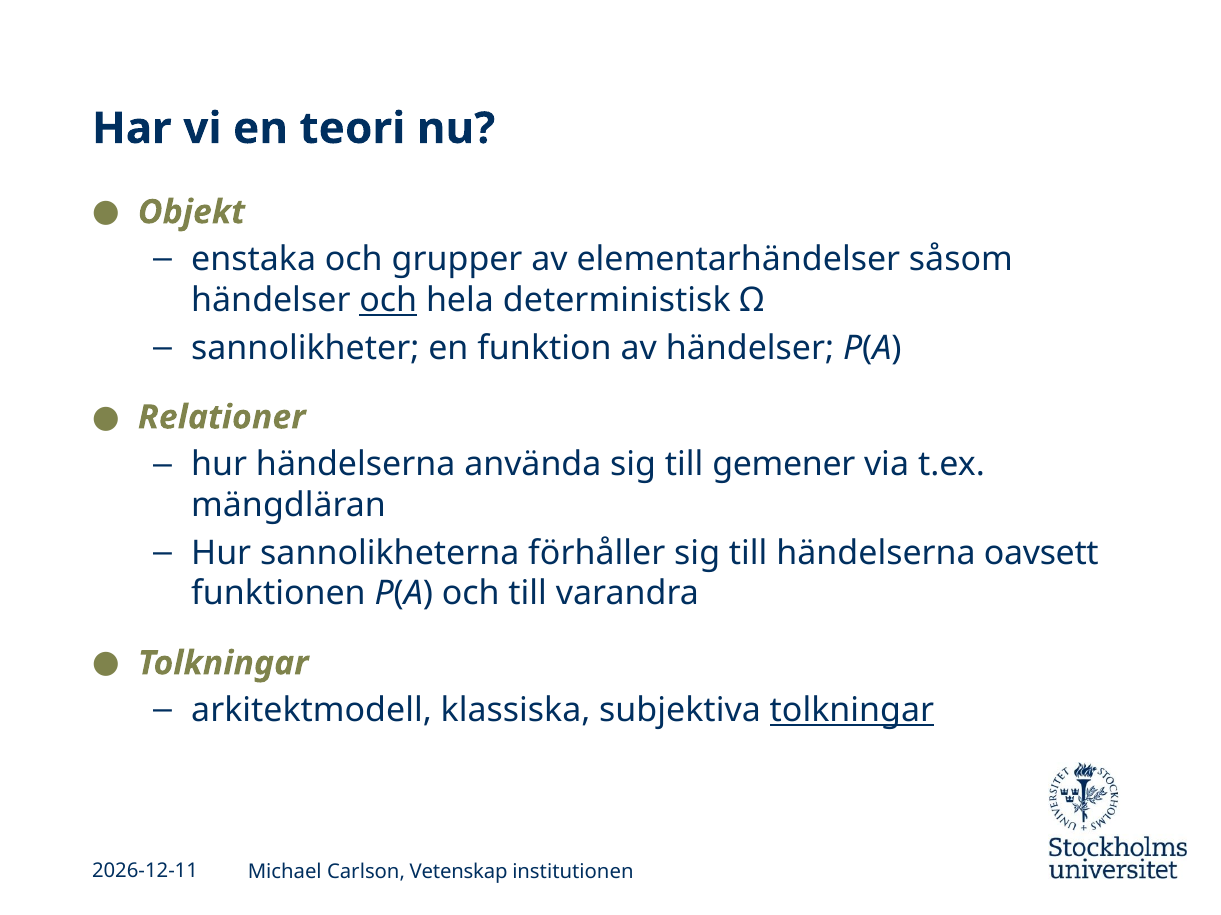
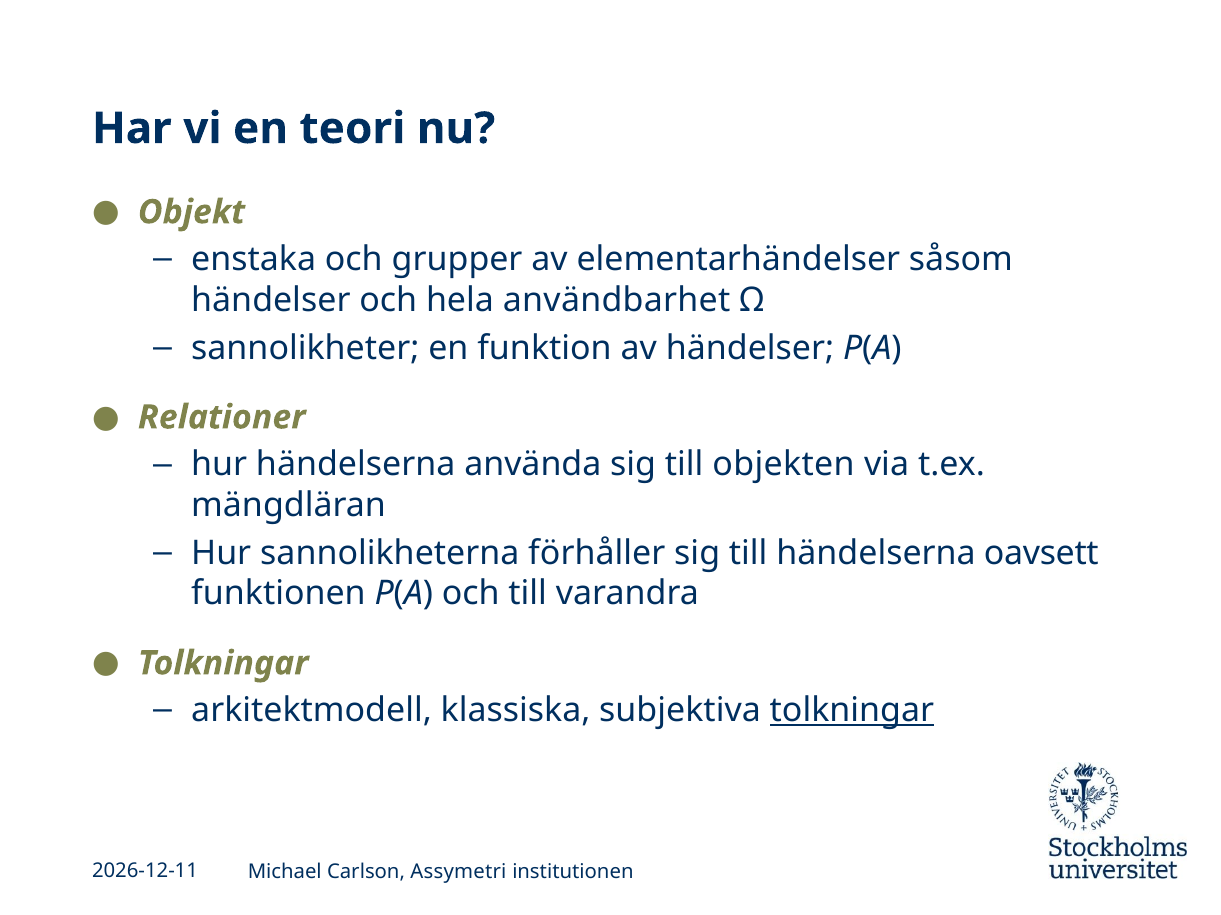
och at (388, 301) underline: present -> none
deterministisk: deterministisk -> användbarhet
gemener: gemener -> objekten
Vetenskap: Vetenskap -> Assymetri
